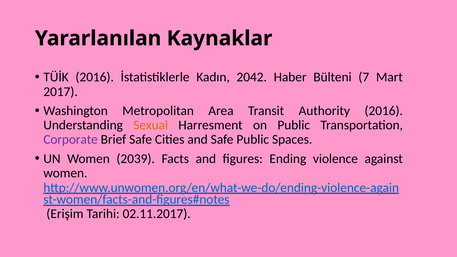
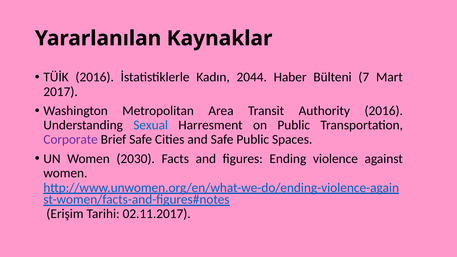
2042: 2042 -> 2044
Sexual colour: orange -> blue
2039: 2039 -> 2030
